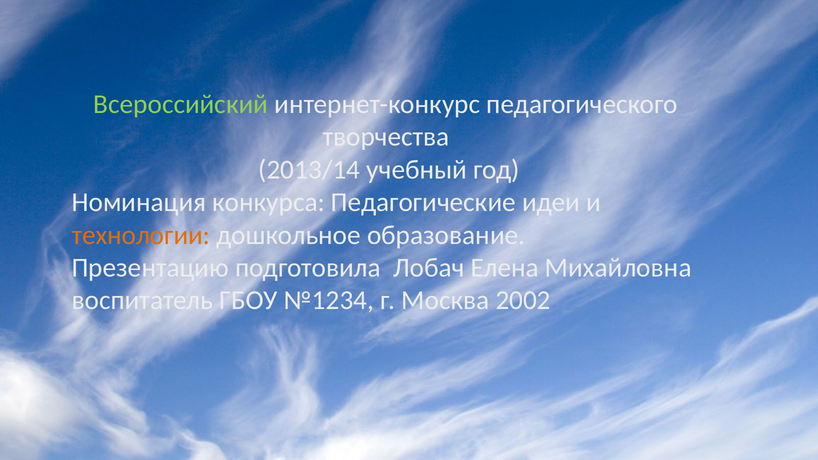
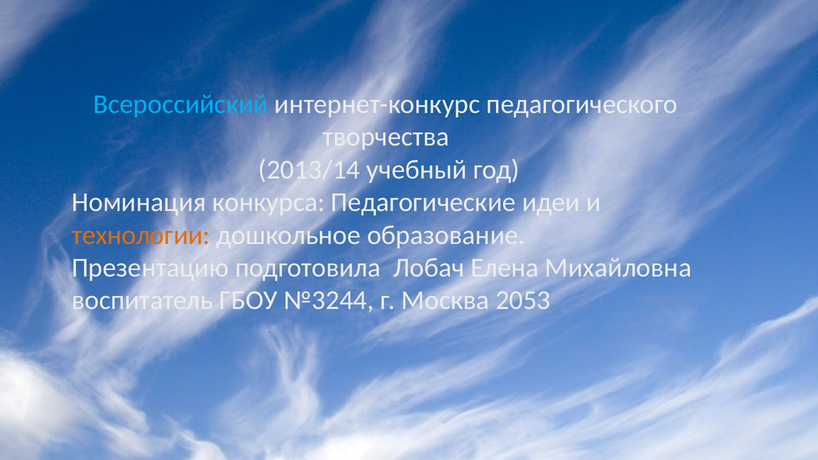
Всероссийский colour: light green -> light blue
№1234: №1234 -> №3244
2002: 2002 -> 2053
